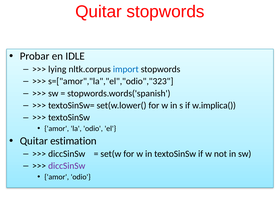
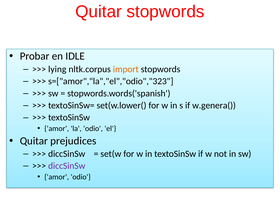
import colour: blue -> orange
w.implica(: w.implica( -> w.genera(
estimation: estimation -> prejudices
